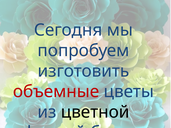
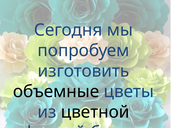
объемные colour: red -> black
